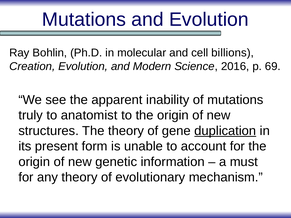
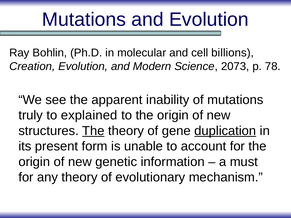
2016: 2016 -> 2073
69: 69 -> 78
anatomist: anatomist -> explained
The at (93, 131) underline: none -> present
